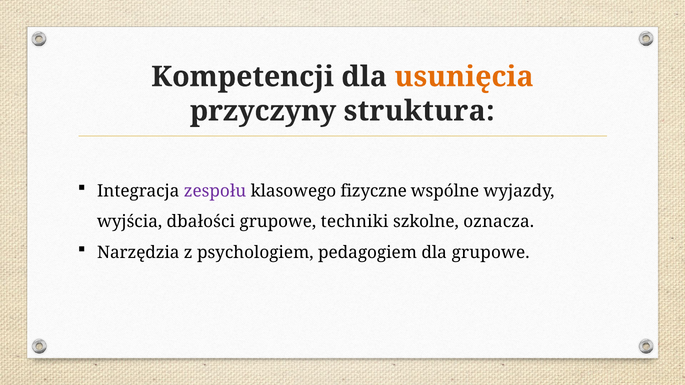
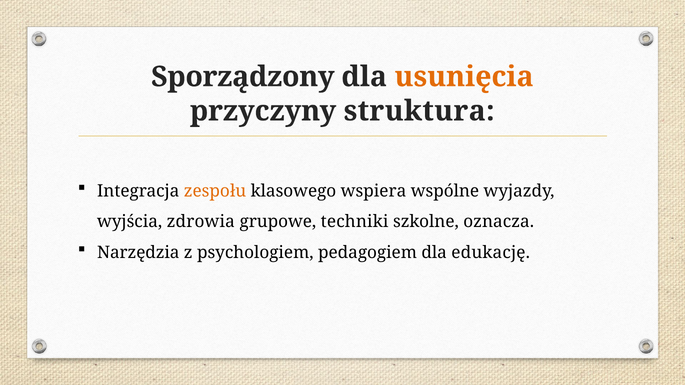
Kompetencji: Kompetencji -> Sporządzony
zespołu colour: purple -> orange
fizyczne: fizyczne -> wspiera
dbałości: dbałości -> zdrowia
dla grupowe: grupowe -> edukację
